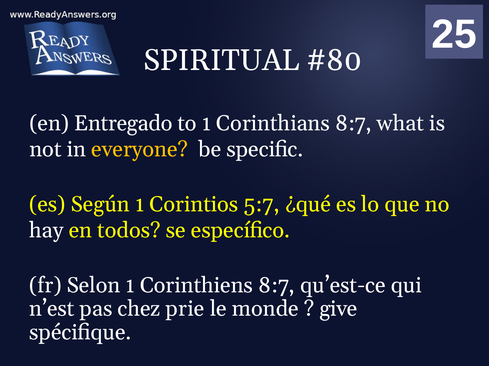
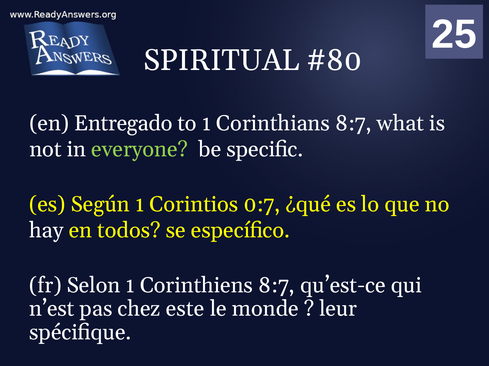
everyone colour: yellow -> light green
5:7: 5:7 -> 0:7
prie: prie -> este
give: give -> leur
